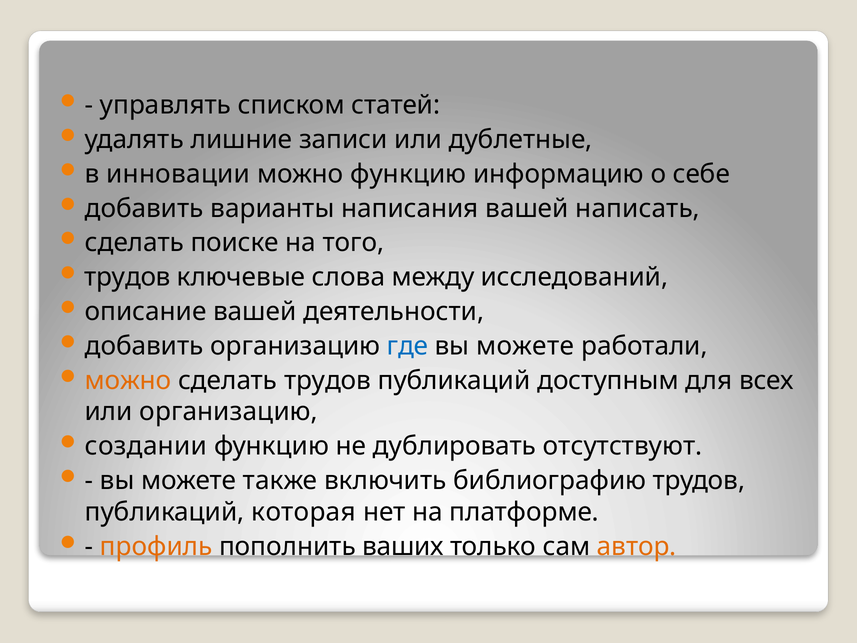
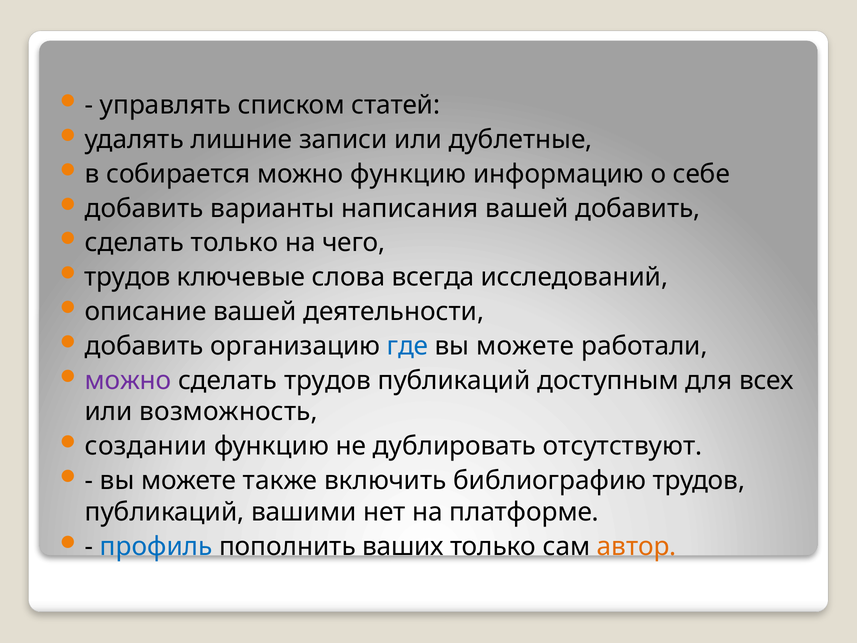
инновации: инновации -> собирается
вашей написать: написать -> добавить
сделать поиске: поиске -> только
того: того -> чего
между: между -> всегда
можно at (128, 380) colour: orange -> purple
или организацию: организацию -> возможность
которая: которая -> вашими
профиль colour: orange -> blue
